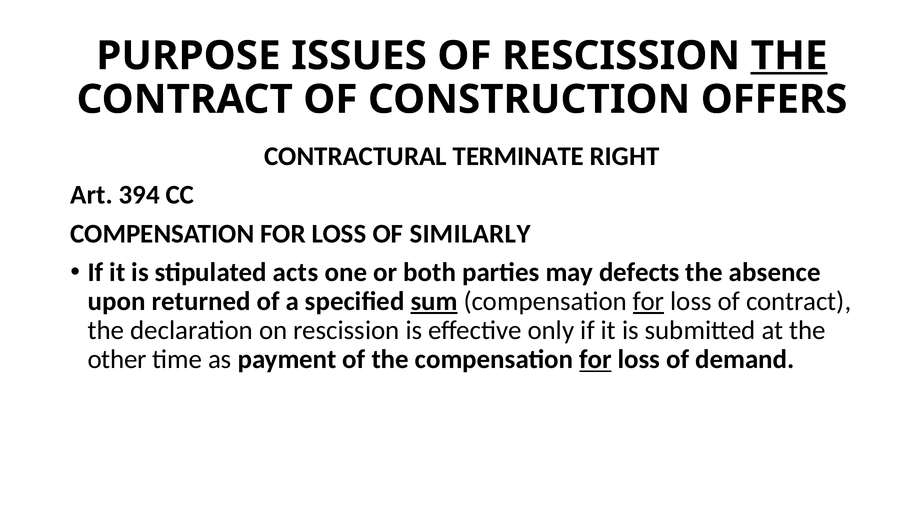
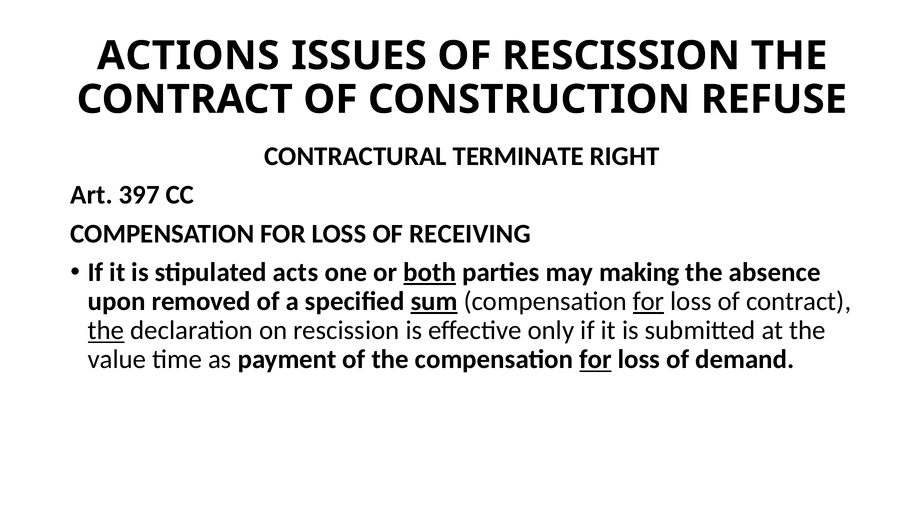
PURPOSE: PURPOSE -> ACTIONS
THE at (789, 56) underline: present -> none
OFFERS: OFFERS -> REFUSE
394: 394 -> 397
SIMILARLY: SIMILARLY -> RECEIVING
both underline: none -> present
defects: defects -> making
returned: returned -> removed
the at (106, 330) underline: none -> present
other: other -> value
